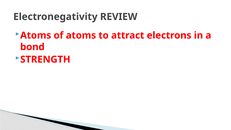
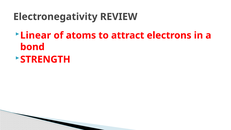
Atoms at (36, 35): Atoms -> Linear
